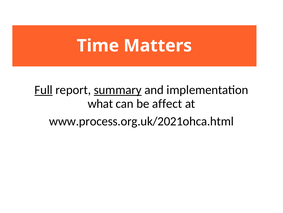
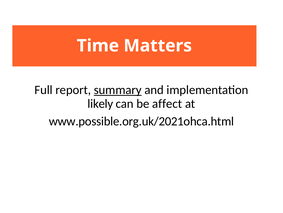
Full underline: present -> none
what: what -> likely
www.process.org.uk/2021ohca.html: www.process.org.uk/2021ohca.html -> www.possible.org.uk/2021ohca.html
